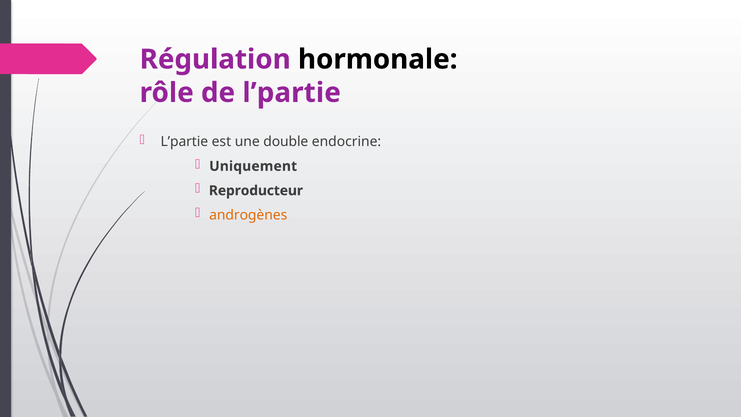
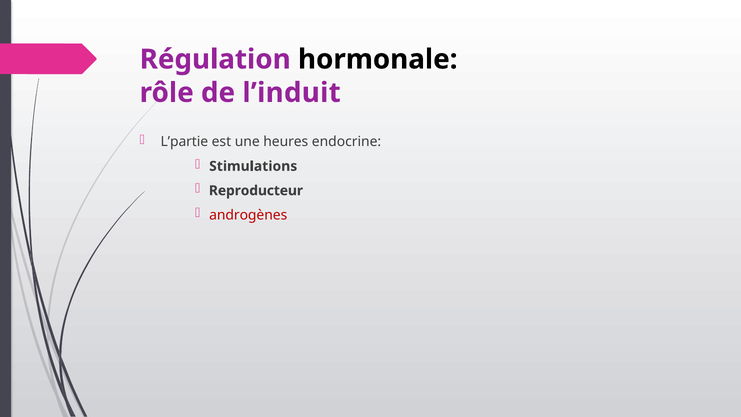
de l’partie: l’partie -> l’induit
double: double -> heures
Uniquement: Uniquement -> Stimulations
androgènes colour: orange -> red
